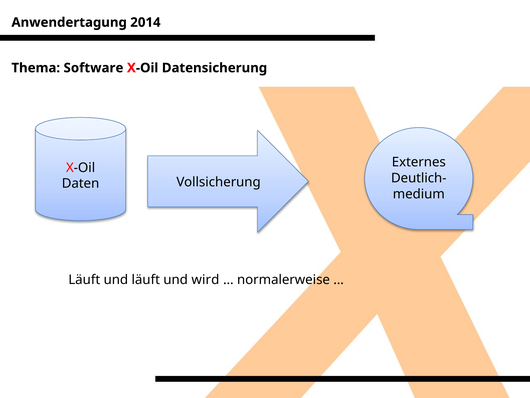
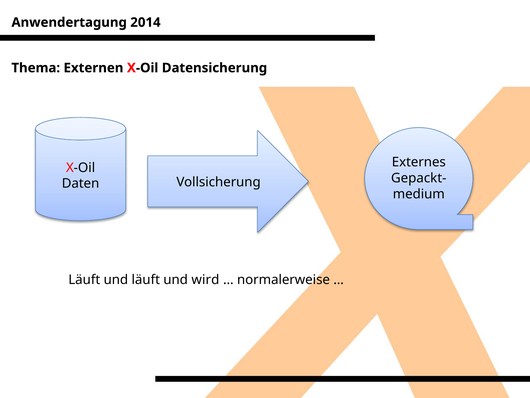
Software: Software -> Externen
Deutlich-: Deutlich- -> Gepackt-
